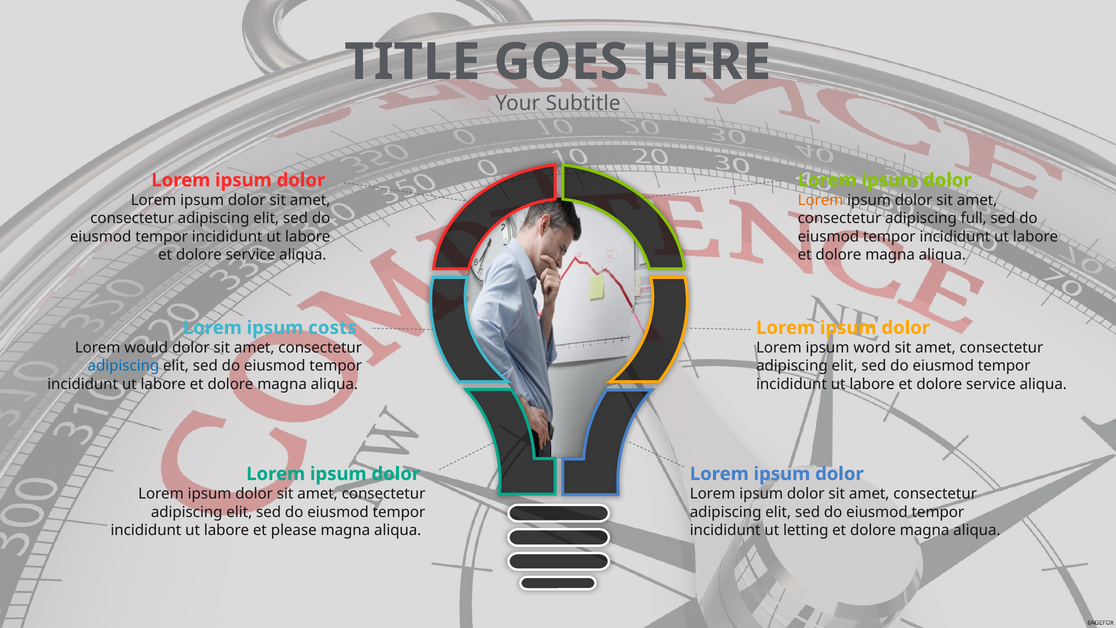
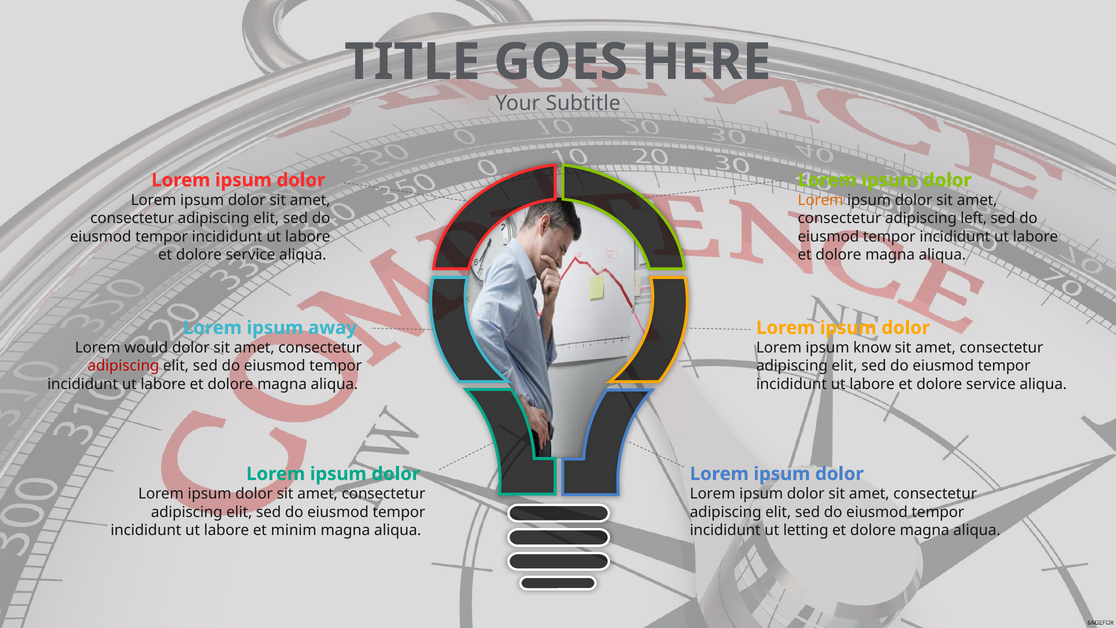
full: full -> left
costs: costs -> away
word: word -> know
adipiscing at (123, 366) colour: blue -> red
please: please -> minim
